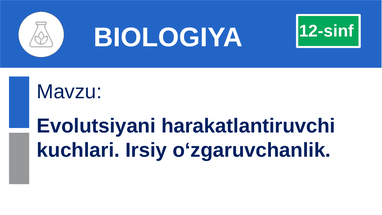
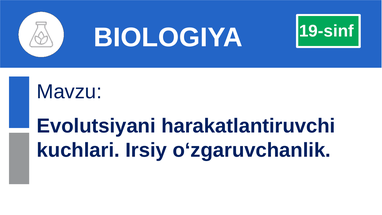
12-sinf: 12-sinf -> 19-sinf
